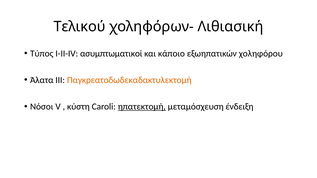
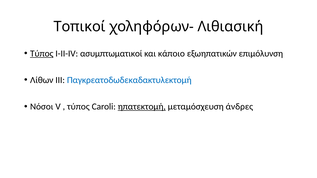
Τελικού: Τελικού -> Τοπικοί
Τύπος at (42, 54) underline: none -> present
χοληφόρου: χοληφόρου -> επιμόλυνση
Άλατα: Άλατα -> Λίθων
Παγκρεατοδωδεκαδακτυλεκτομή colour: orange -> blue
κύστη at (78, 107): κύστη -> τύπος
ένδειξη: ένδειξη -> άνδρες
